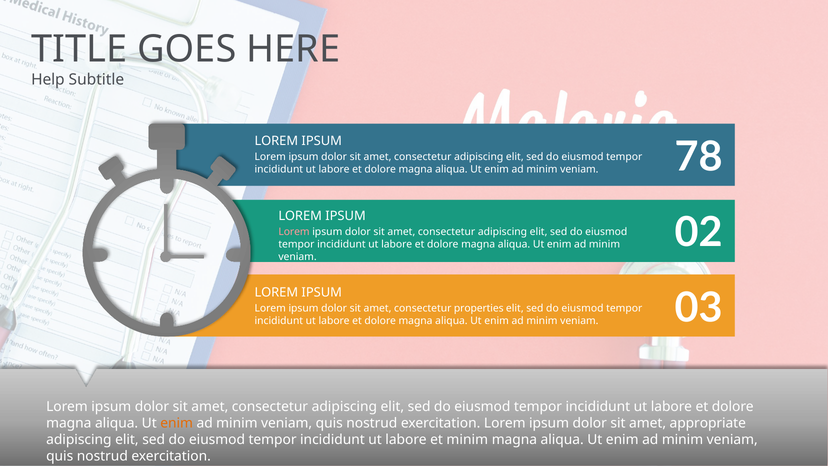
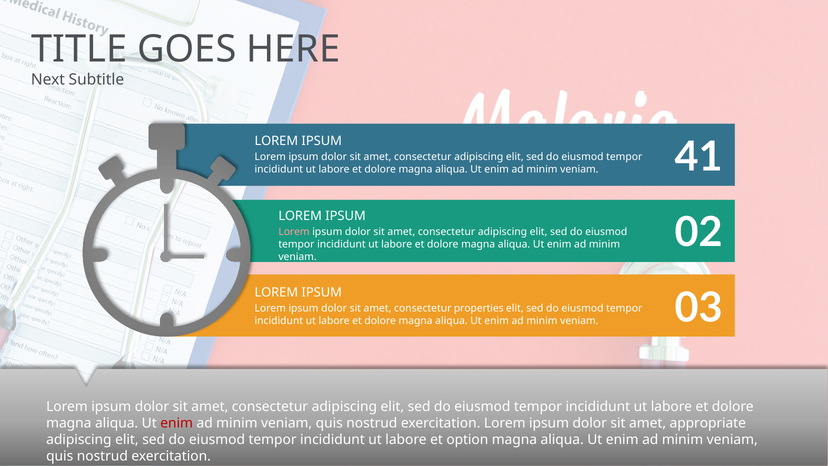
Help: Help -> Next
78: 78 -> 41
enim at (177, 423) colour: orange -> red
et minim: minim -> option
